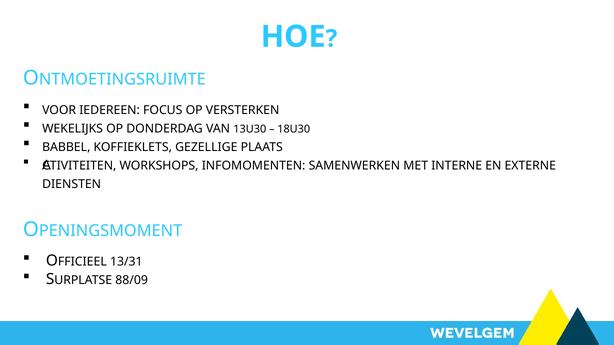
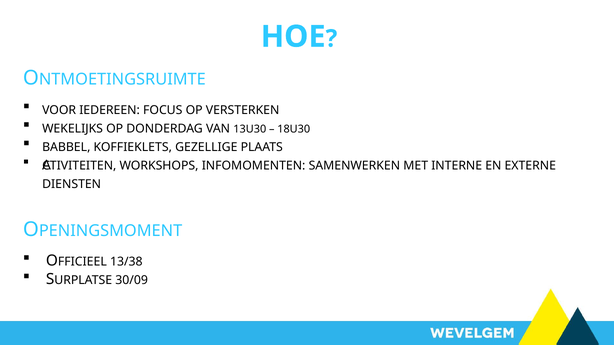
13/31: 13/31 -> 13/38
88/09: 88/09 -> 30/09
